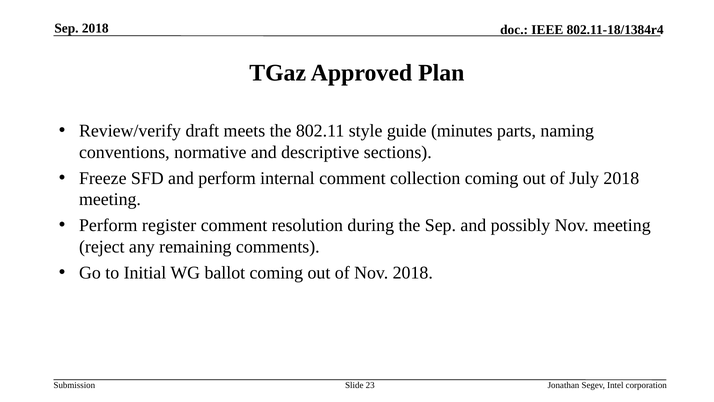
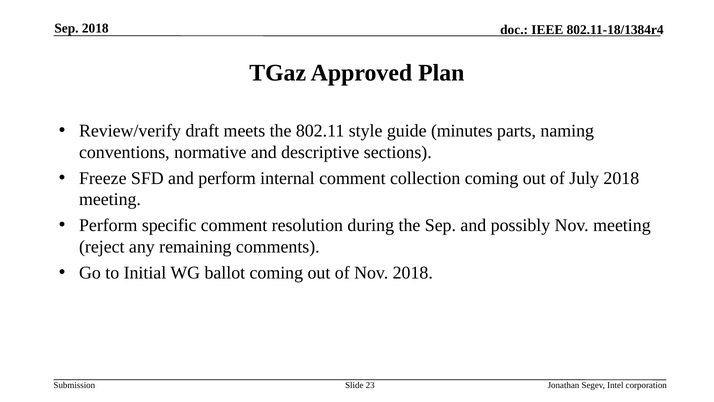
register: register -> specific
